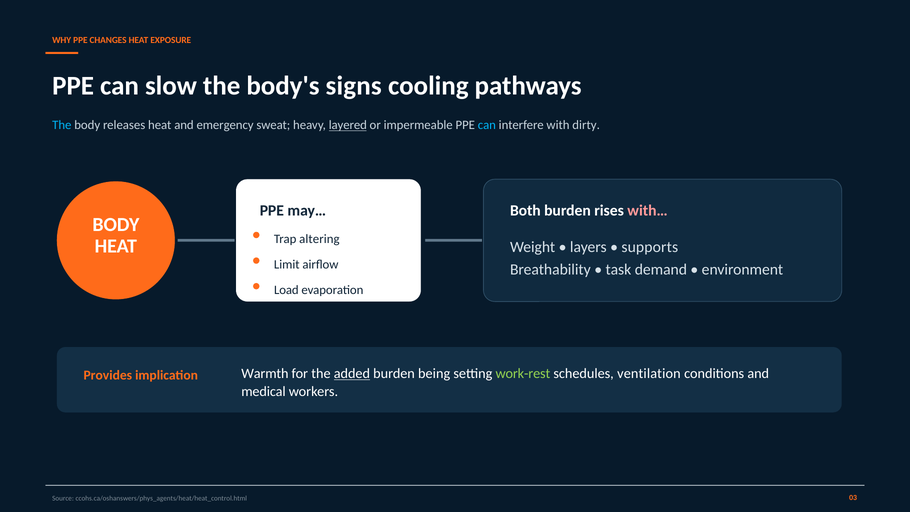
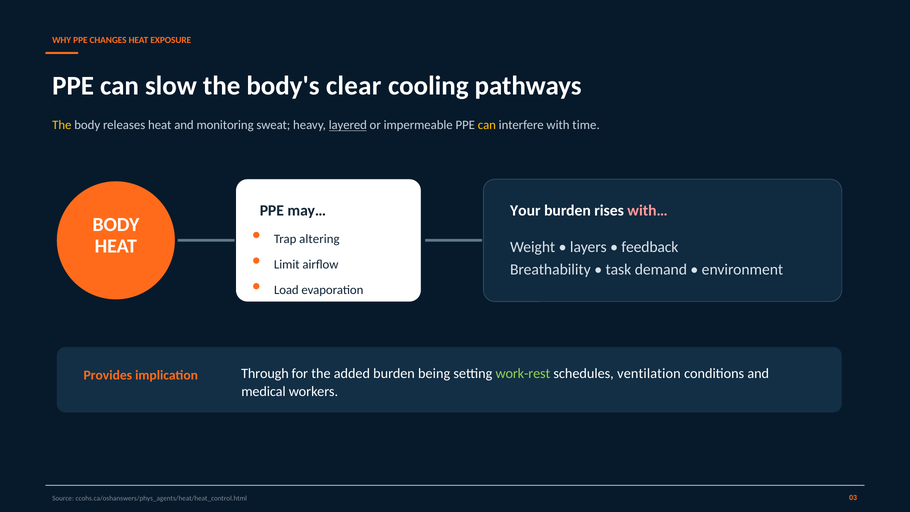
signs: signs -> clear
The at (62, 125) colour: light blue -> yellow
emergency: emergency -> monitoring
can at (487, 125) colour: light blue -> yellow
dirty: dirty -> time
Both: Both -> Your
supports: supports -> feedback
Warmth: Warmth -> Through
added underline: present -> none
